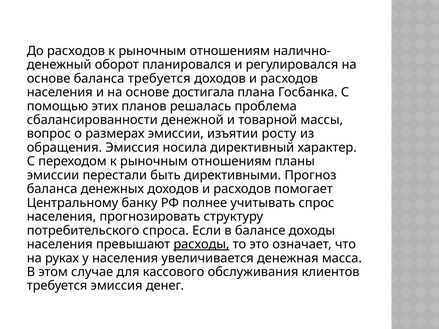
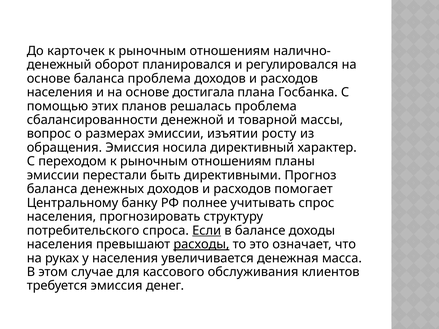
До расходов: расходов -> карточек
баланса требуется: требуется -> проблема
Если underline: none -> present
